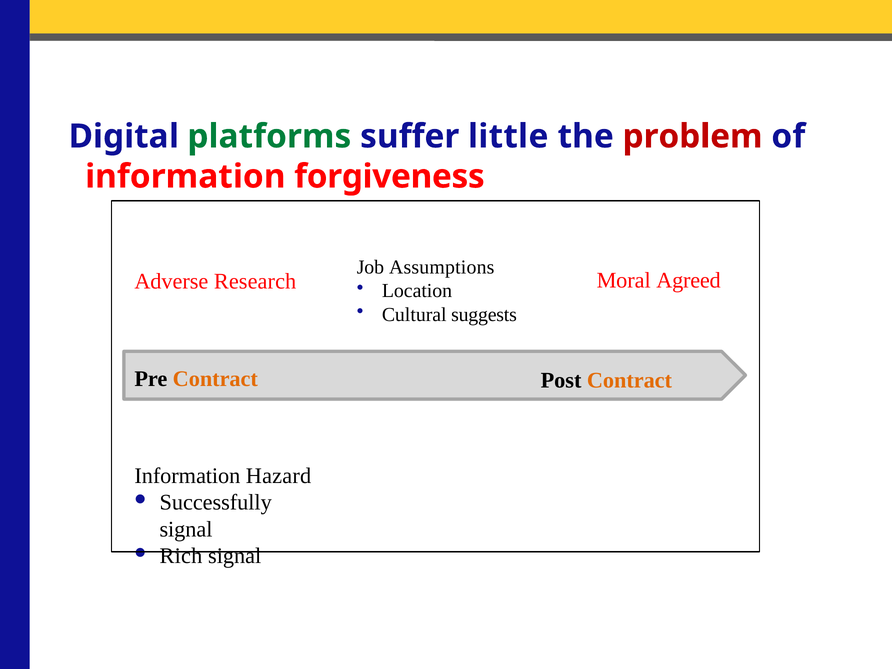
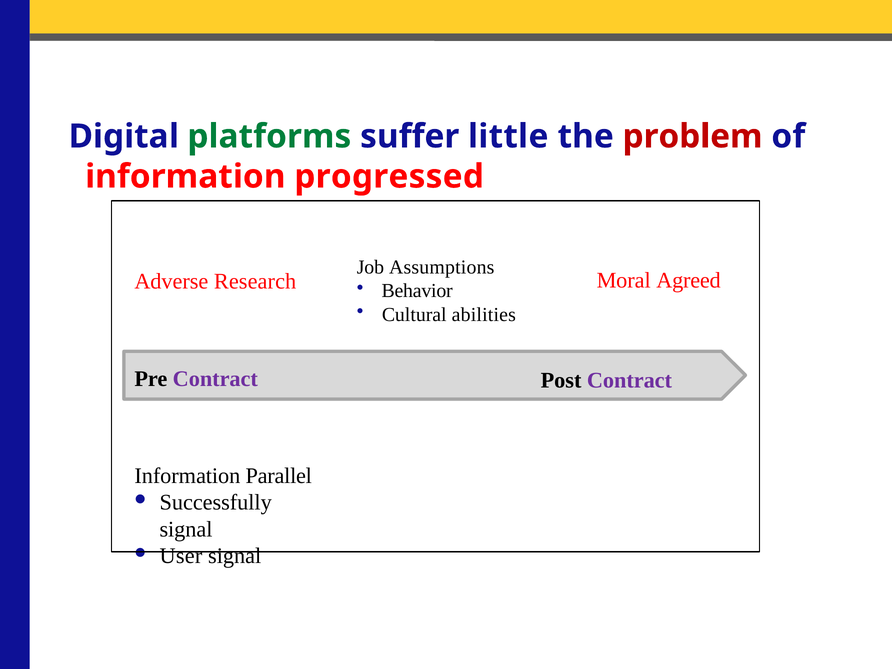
forgiveness: forgiveness -> progressed
Location: Location -> Behavior
suggests: suggests -> abilities
Contract at (215, 379) colour: orange -> purple
Contract at (629, 381) colour: orange -> purple
Hazard: Hazard -> Parallel
Rich: Rich -> User
